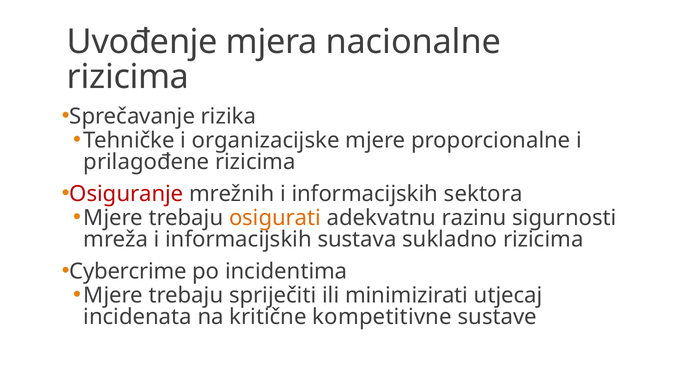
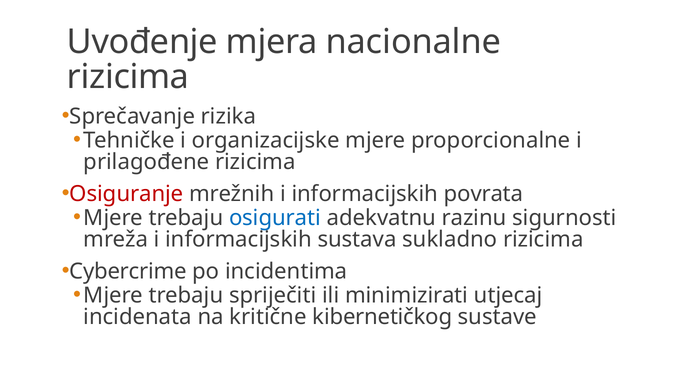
sektora: sektora -> povrata
osigurati colour: orange -> blue
kompetitivne: kompetitivne -> kibernetičkog
